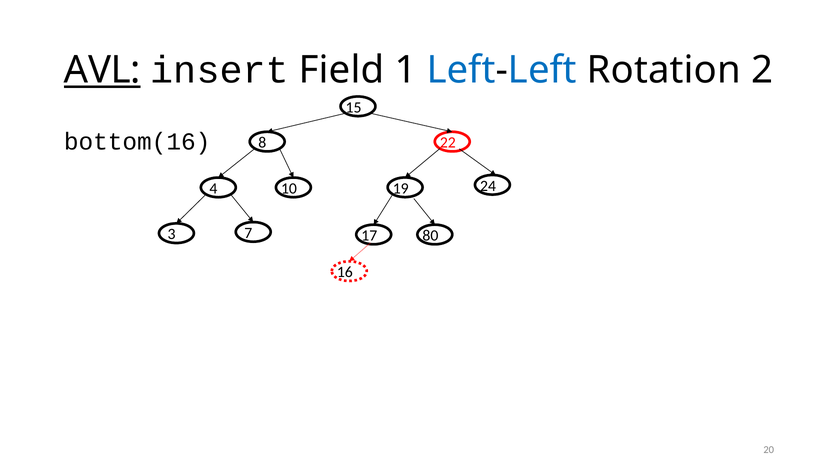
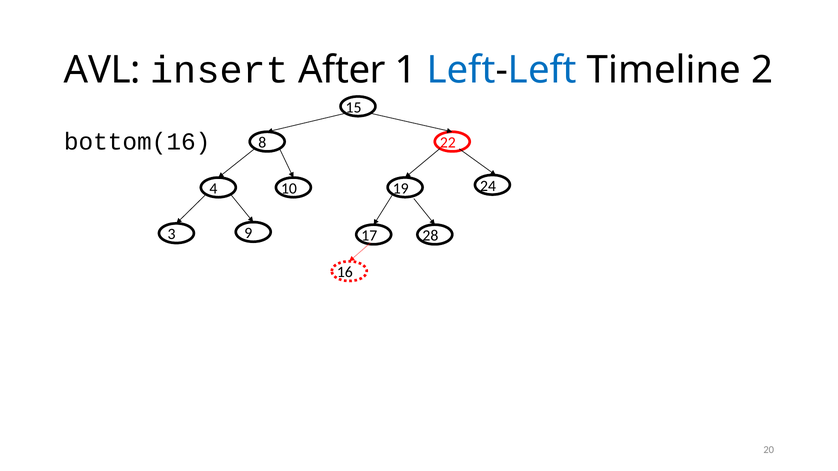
AVL underline: present -> none
Field: Field -> After
Rotation: Rotation -> Timeline
7: 7 -> 9
80: 80 -> 28
